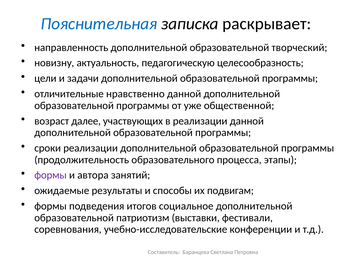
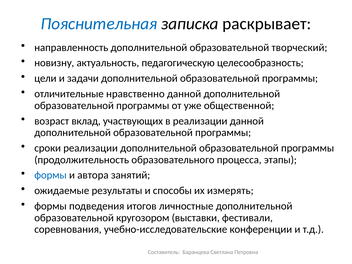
далее: далее -> вклад
формы at (51, 175) colour: purple -> blue
подвигам: подвигам -> измерять
социальное: социальное -> личностные
патриотизм: патриотизм -> кругозором
